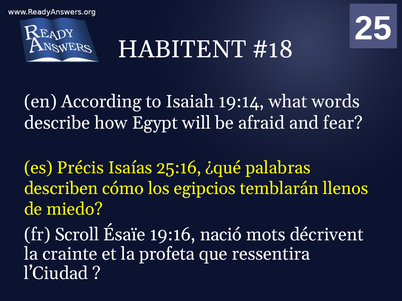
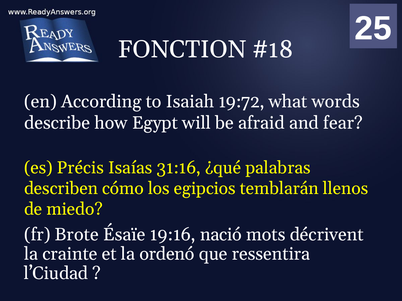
HABITENT: HABITENT -> FONCTION
19:14: 19:14 -> 19:72
25:16: 25:16 -> 31:16
Scroll: Scroll -> Brote
profeta: profeta -> ordenó
